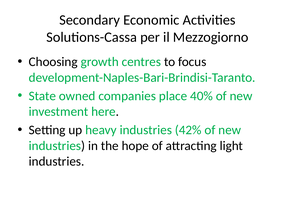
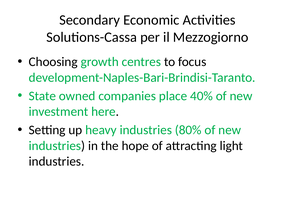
42%: 42% -> 80%
